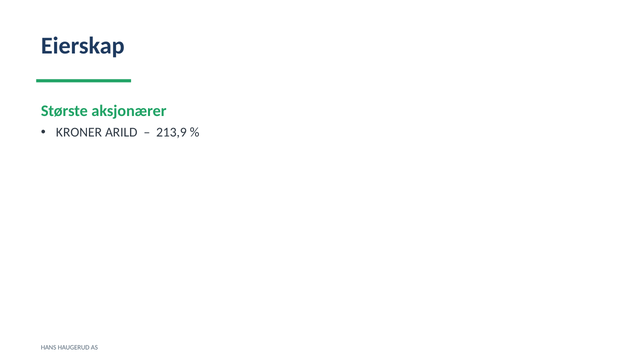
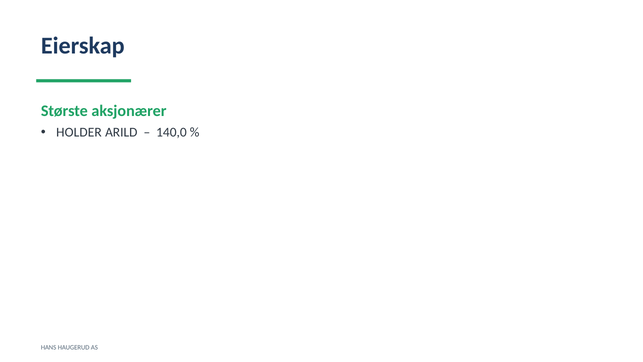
KRONER: KRONER -> HOLDER
213,9: 213,9 -> 140,0
